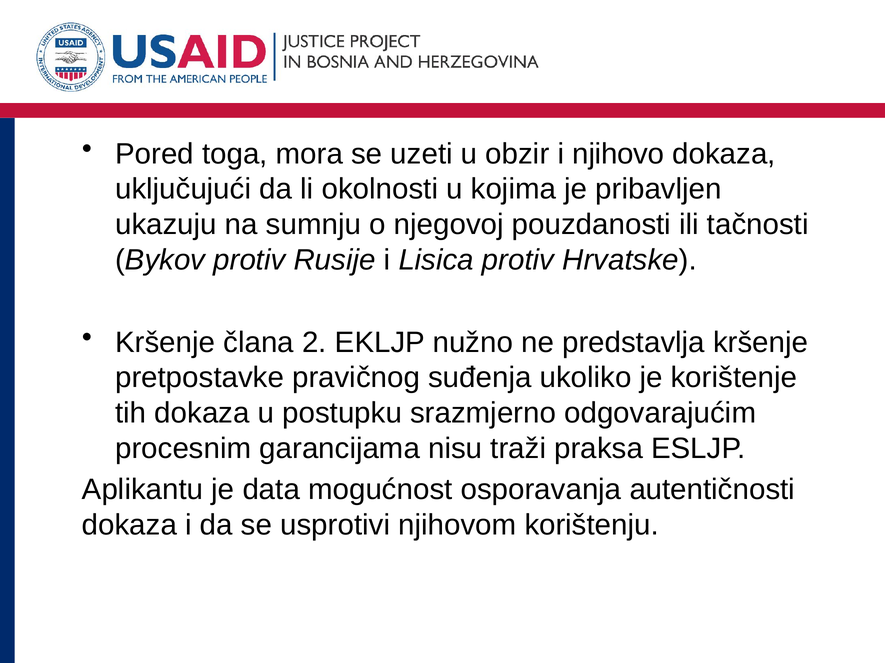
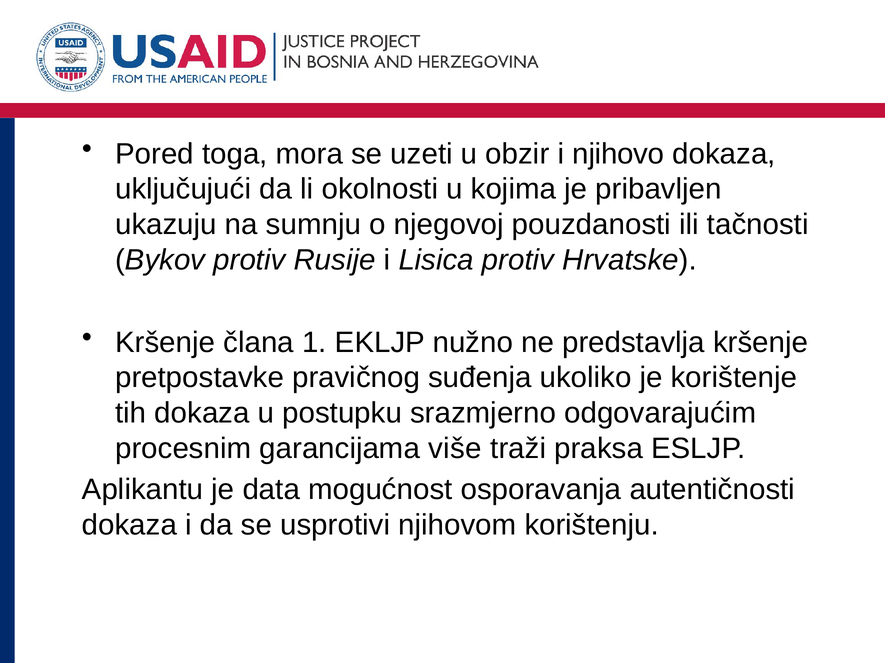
2: 2 -> 1
nisu: nisu -> više
